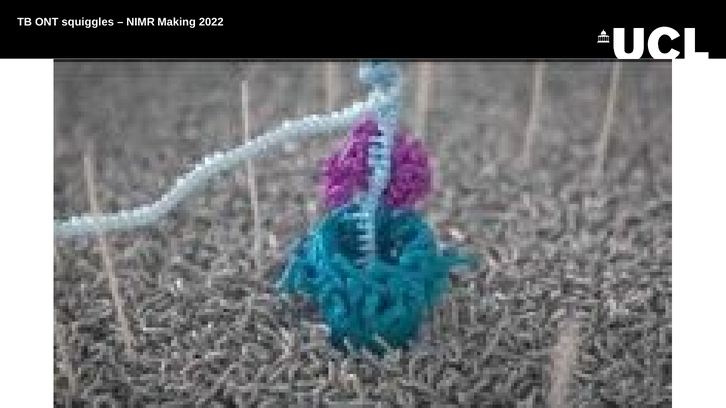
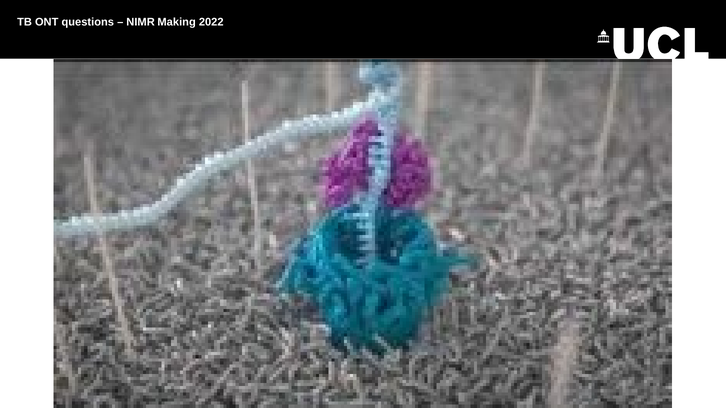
squiggles: squiggles -> questions
